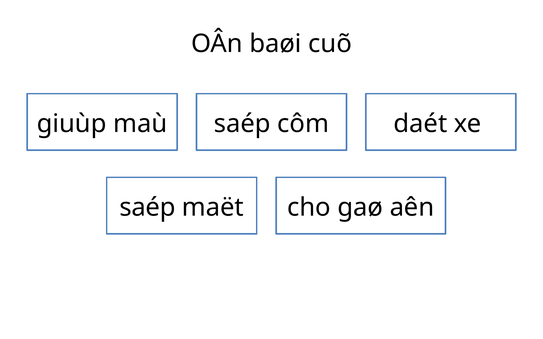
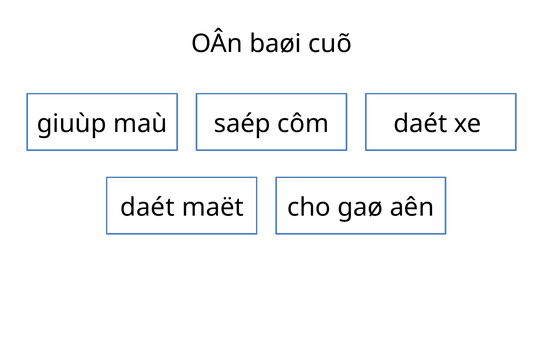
saép at (148, 208): saép -> daét
